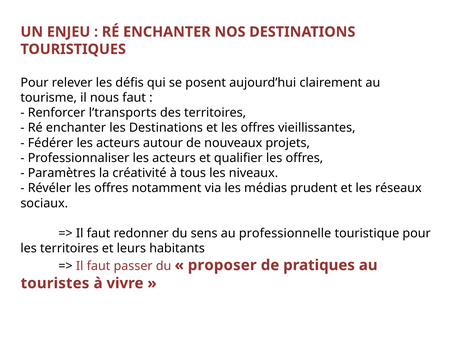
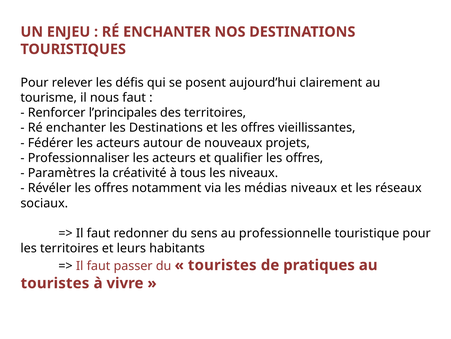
l’transports: l’transports -> l’principales
médias prudent: prudent -> niveaux
proposer at (222, 265): proposer -> touristes
